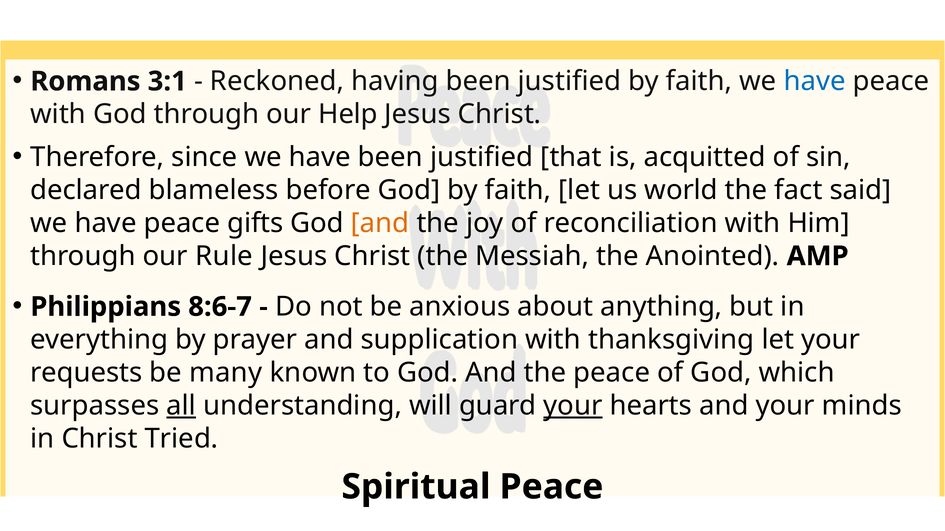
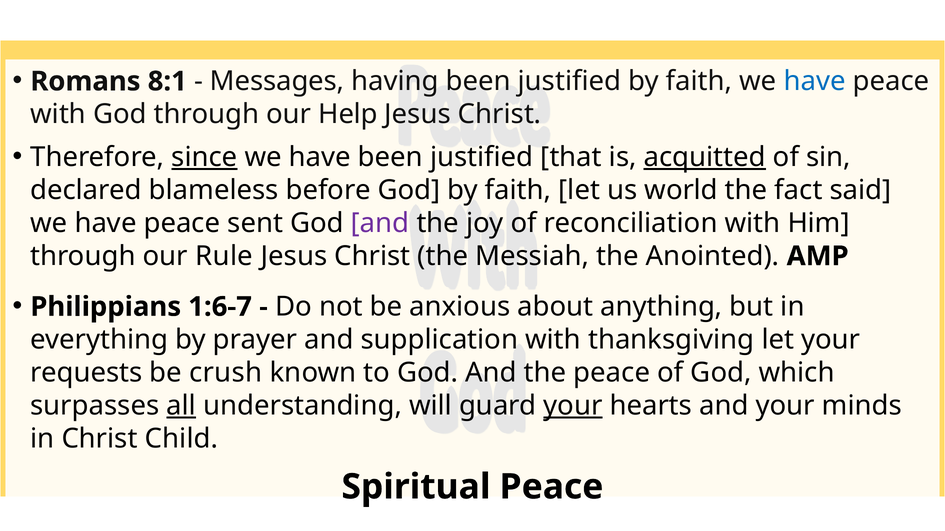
3:1: 3:1 -> 8:1
Reckoned: Reckoned -> Messages
since underline: none -> present
acquitted underline: none -> present
gifts: gifts -> sent
and at (380, 223) colour: orange -> purple
8:6-7: 8:6-7 -> 1:6-7
many: many -> crush
Tried: Tried -> Child
